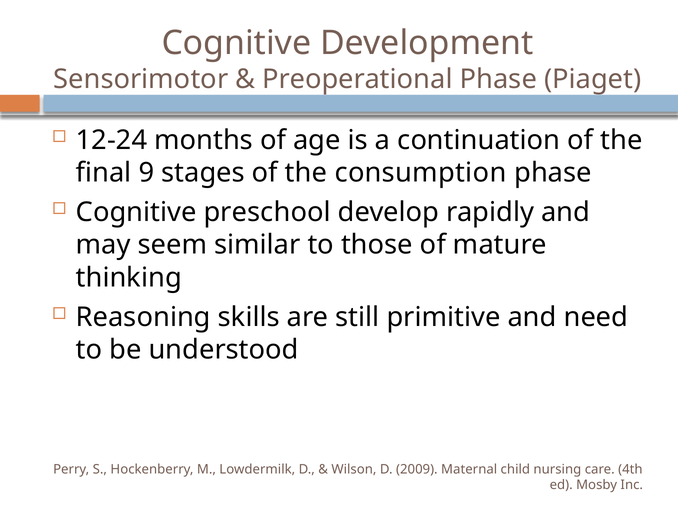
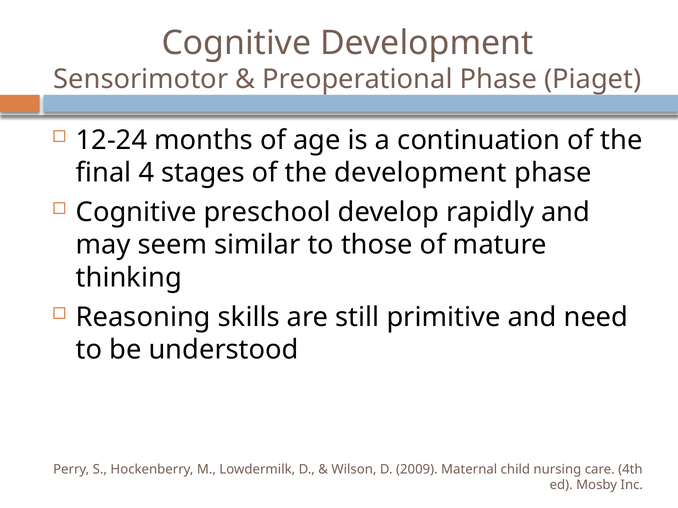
9: 9 -> 4
the consumption: consumption -> development
